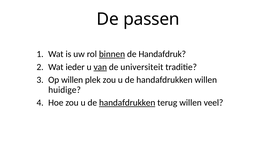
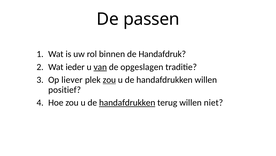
binnen underline: present -> none
universiteit: universiteit -> opgeslagen
Op willen: willen -> liever
zou at (109, 79) underline: none -> present
huidige: huidige -> positief
veel: veel -> niet
